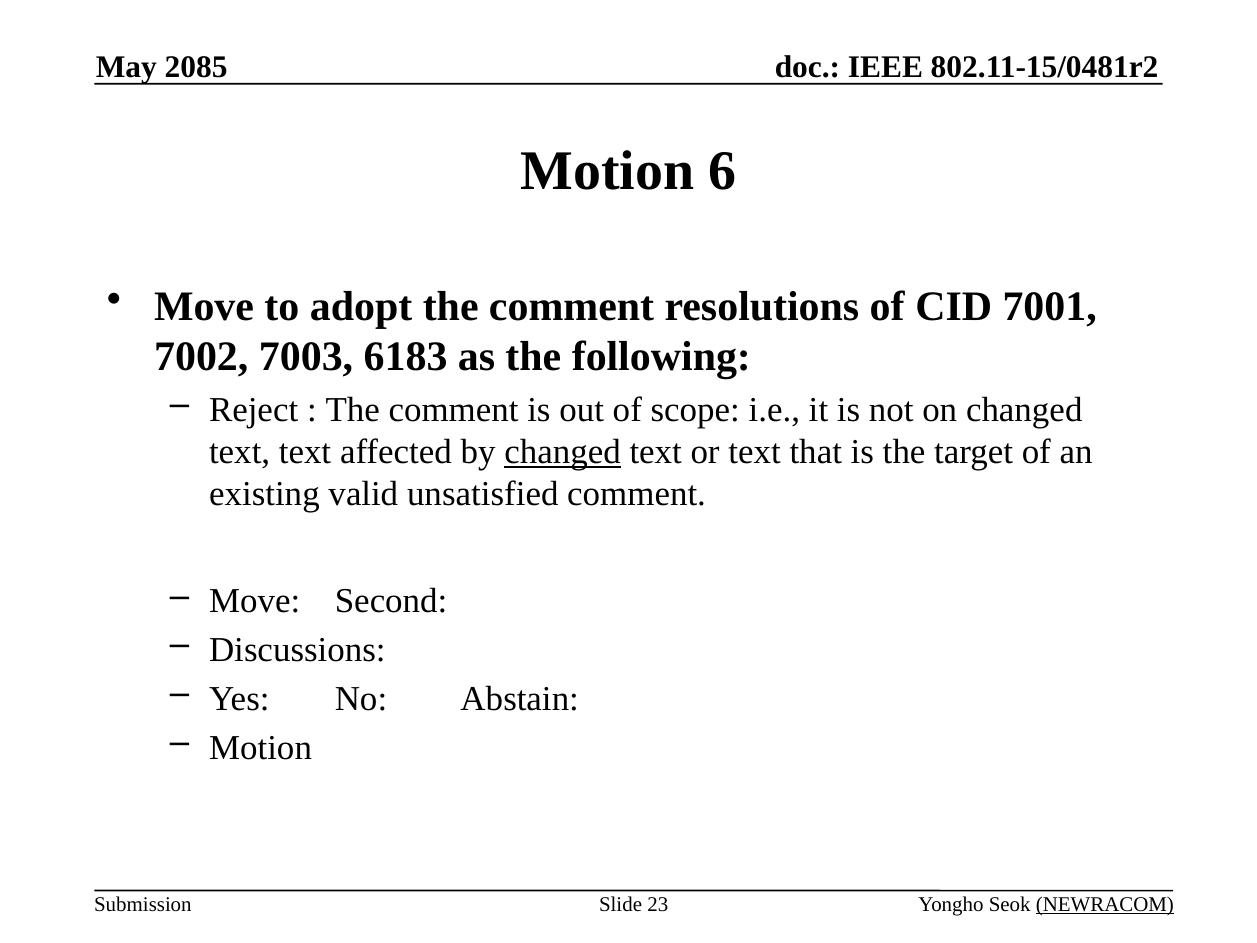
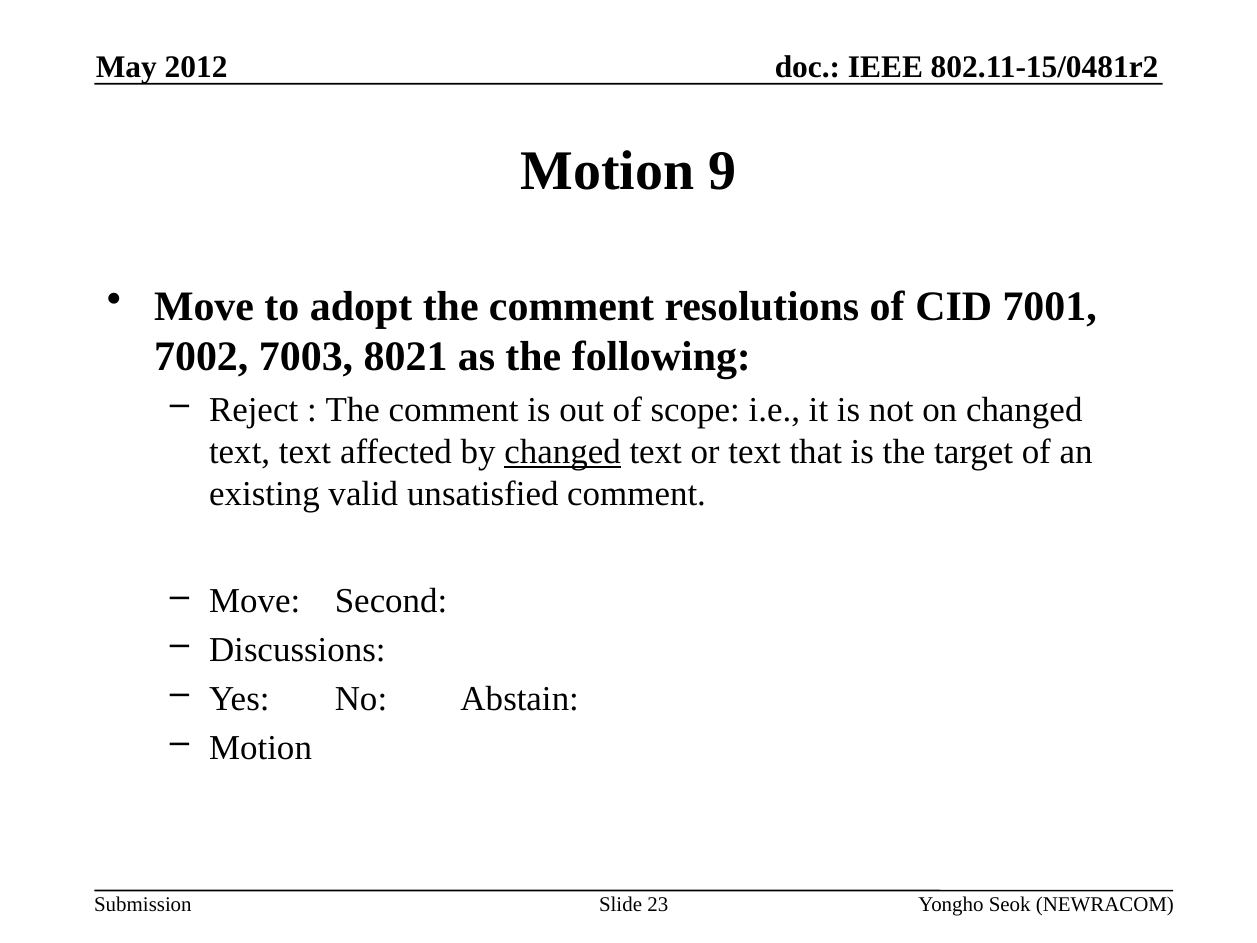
2085: 2085 -> 2012
6: 6 -> 9
6183: 6183 -> 8021
NEWRACOM underline: present -> none
